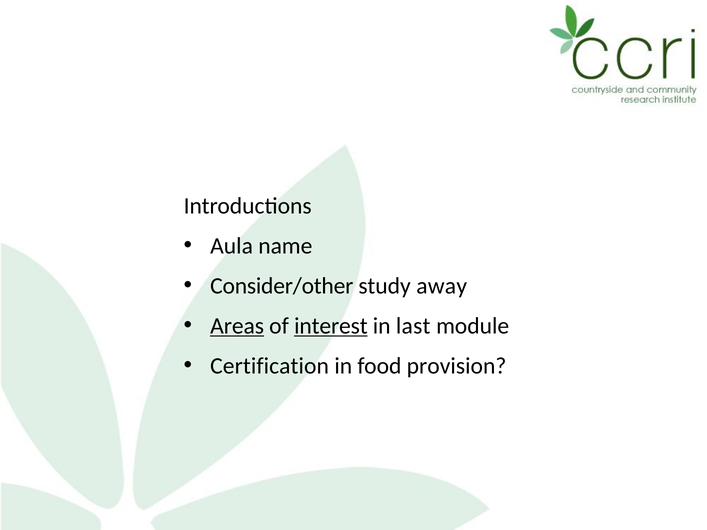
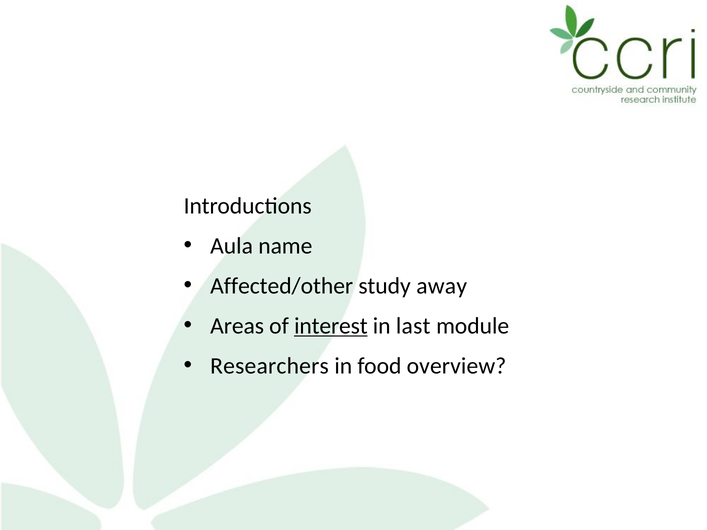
Consider/other: Consider/other -> Affected/other
Areas underline: present -> none
Certification: Certification -> Researchers
provision: provision -> overview
